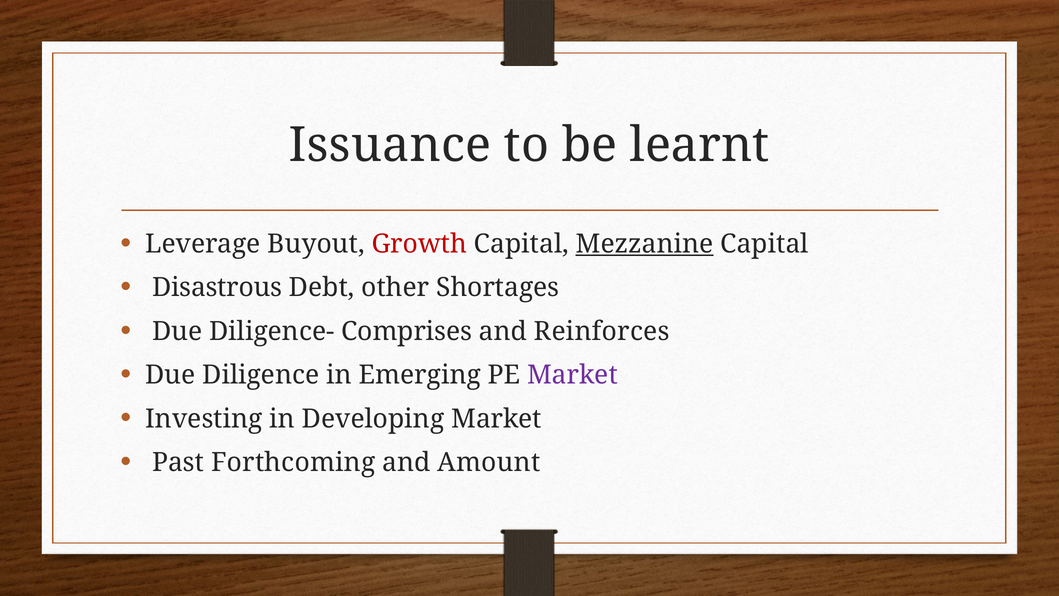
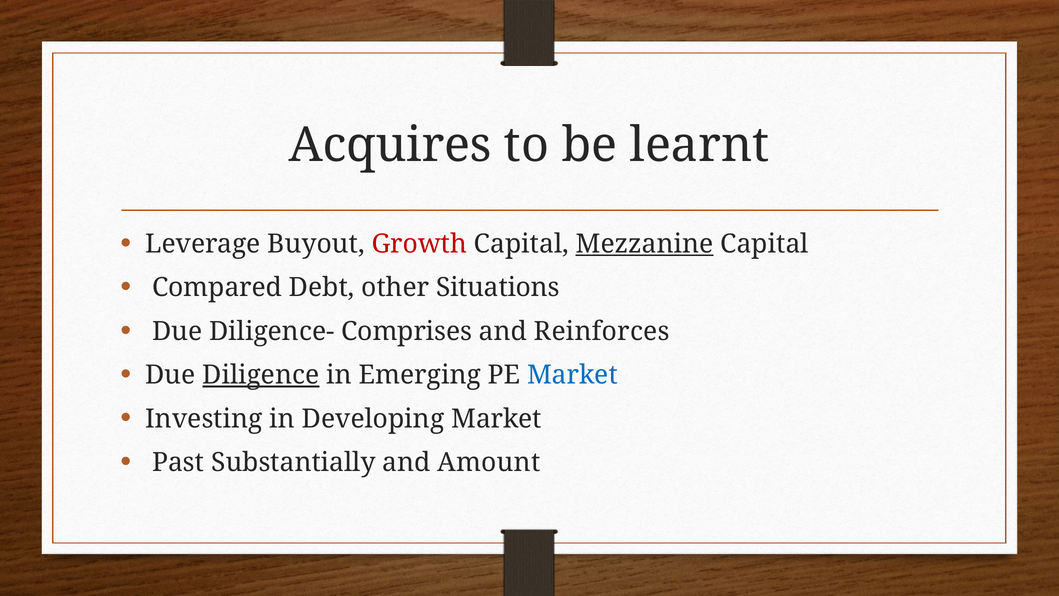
Issuance: Issuance -> Acquires
Disastrous: Disastrous -> Compared
Shortages: Shortages -> Situations
Diligence underline: none -> present
Market at (572, 375) colour: purple -> blue
Forthcoming: Forthcoming -> Substantially
